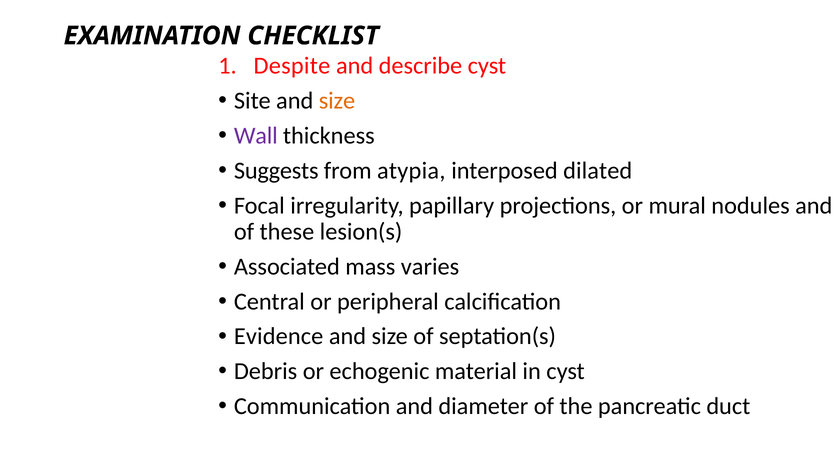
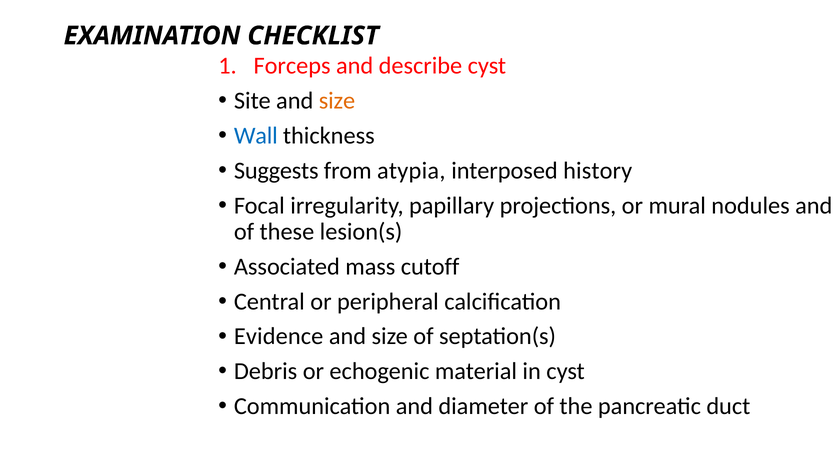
Despite: Despite -> Forceps
Wall colour: purple -> blue
dilated: dilated -> history
varies: varies -> cutoff
